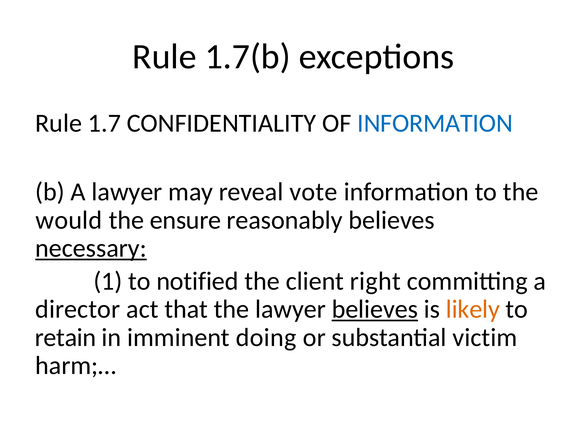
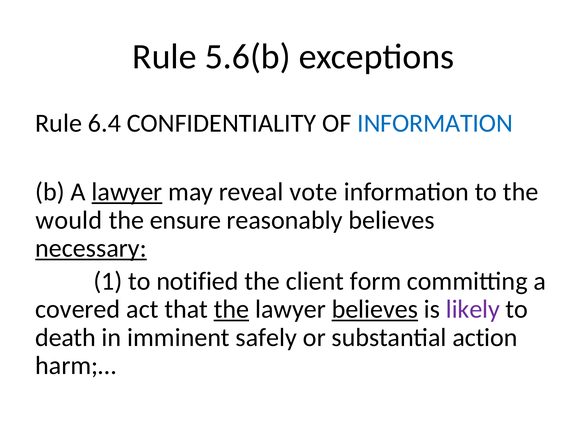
1.7(b: 1.7(b -> 5.6(b
1.7: 1.7 -> 6.4
lawyer at (127, 192) underline: none -> present
right: right -> form
director: director -> covered
the at (231, 310) underline: none -> present
likely colour: orange -> purple
retain: retain -> death
doing: doing -> safely
victim: victim -> action
